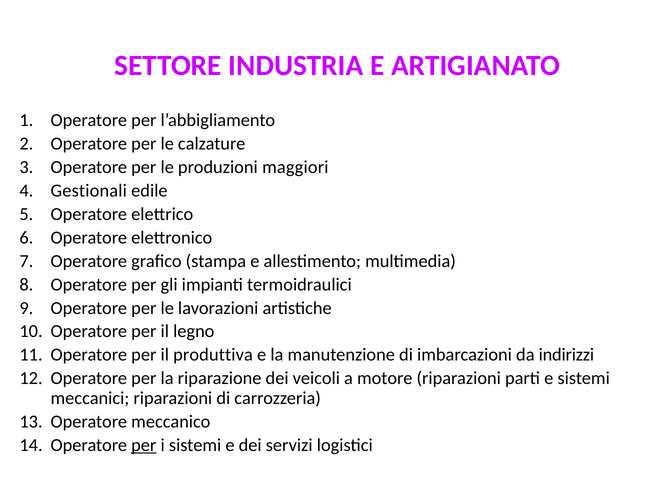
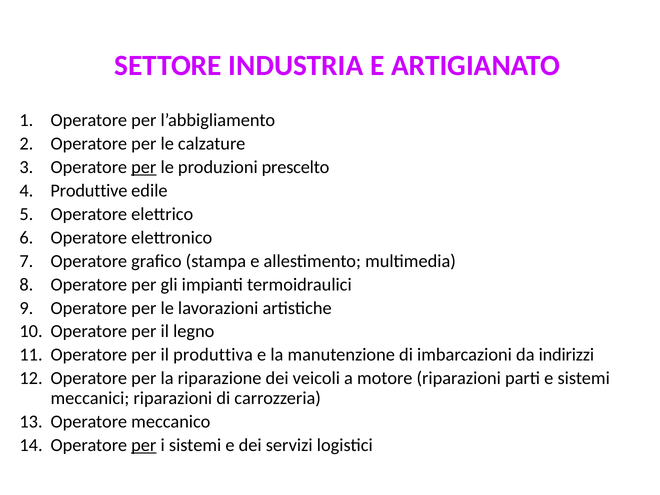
per at (144, 167) underline: none -> present
maggiori: maggiori -> prescelto
Gestionali: Gestionali -> Produttive
